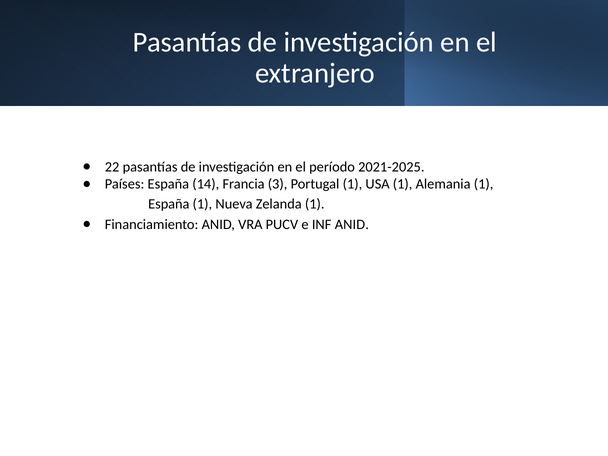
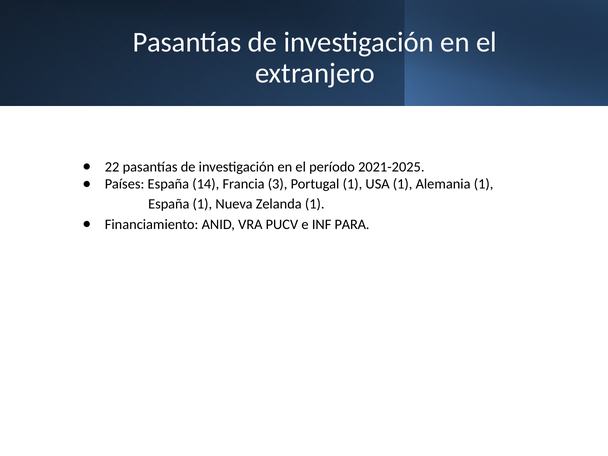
INF ANID: ANID -> PARA
